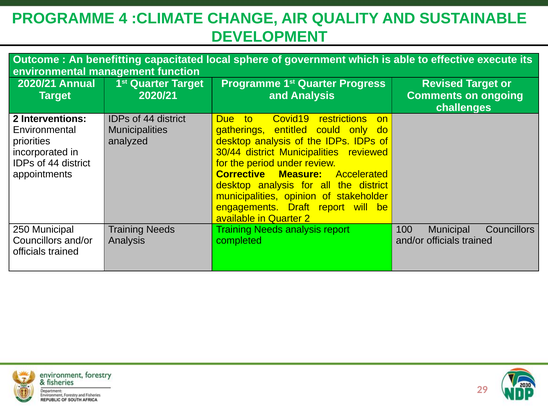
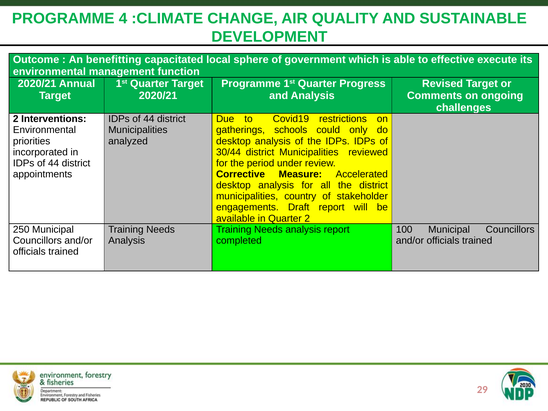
entitled: entitled -> schools
opinion: opinion -> country
